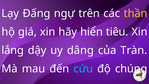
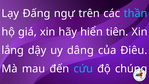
thần colour: yellow -> light blue
tiêu: tiêu -> tiên
Tràn: Tràn -> Điêu
